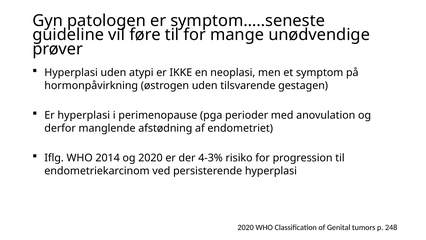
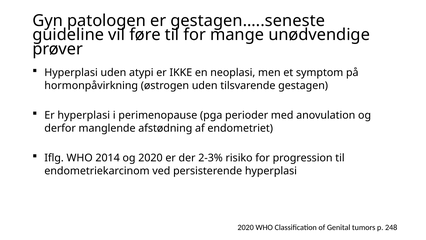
symptom…..seneste: symptom…..seneste -> gestagen…..seneste
4-3%: 4-3% -> 2-3%
